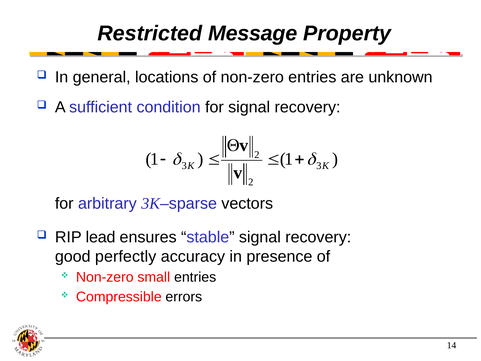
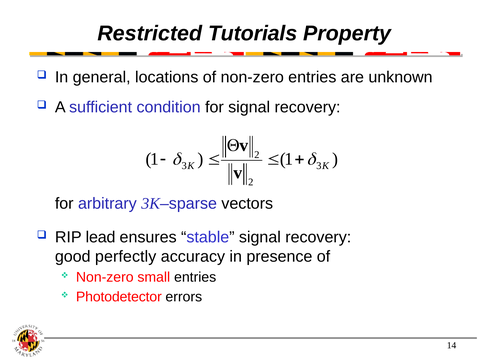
Message: Message -> Tutorials
Compressible: Compressible -> Photodetector
